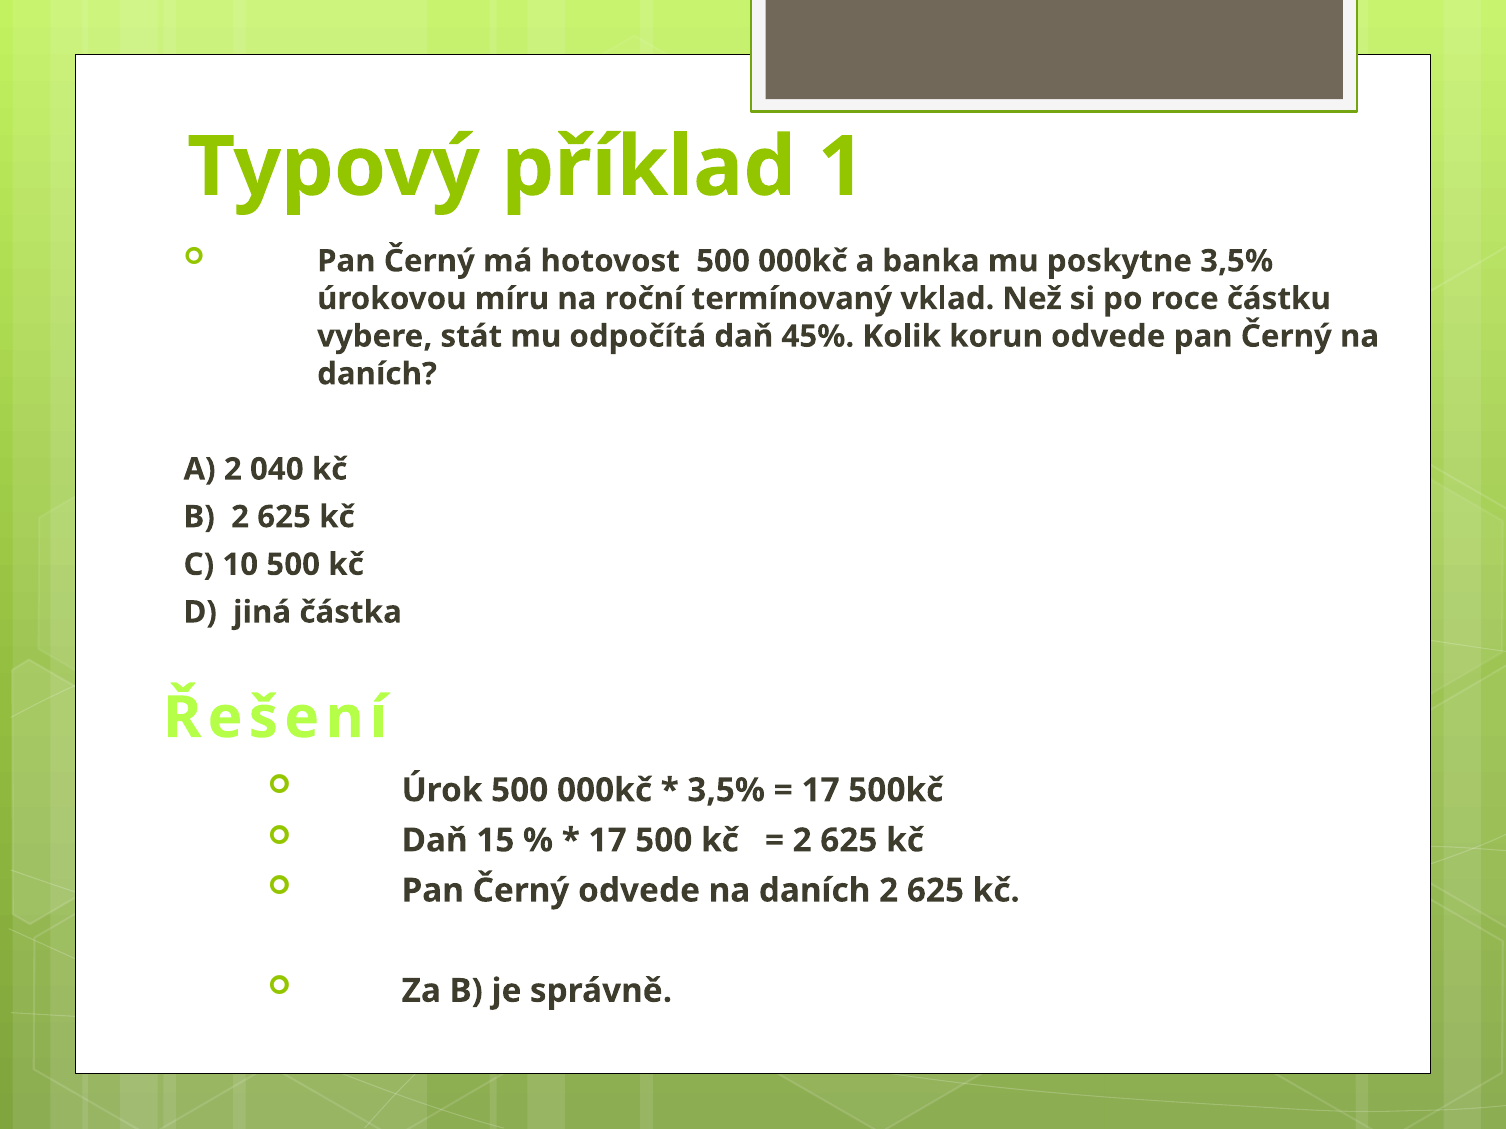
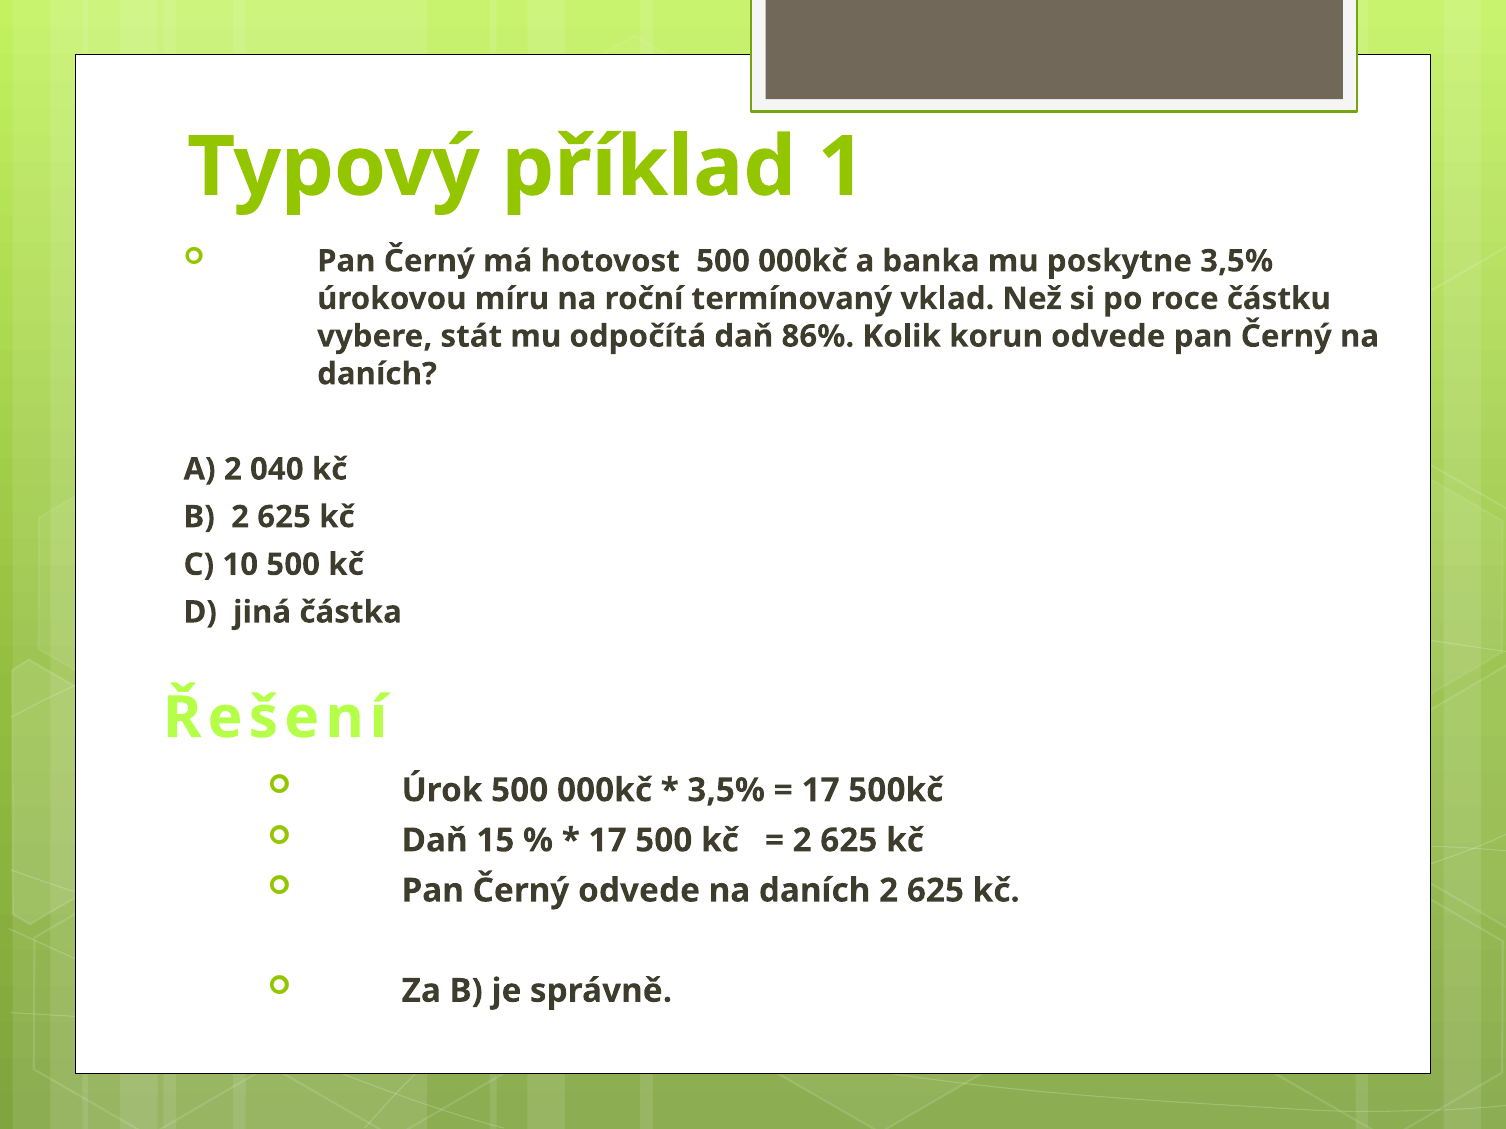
45%: 45% -> 86%
